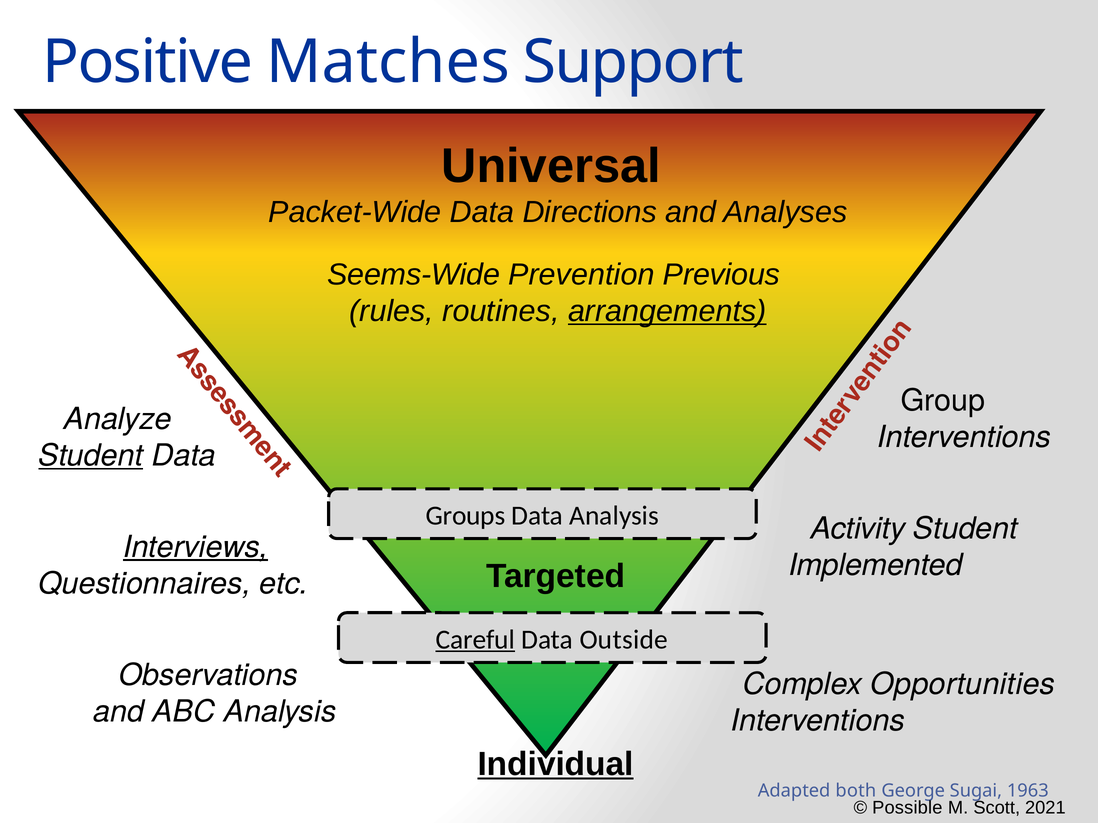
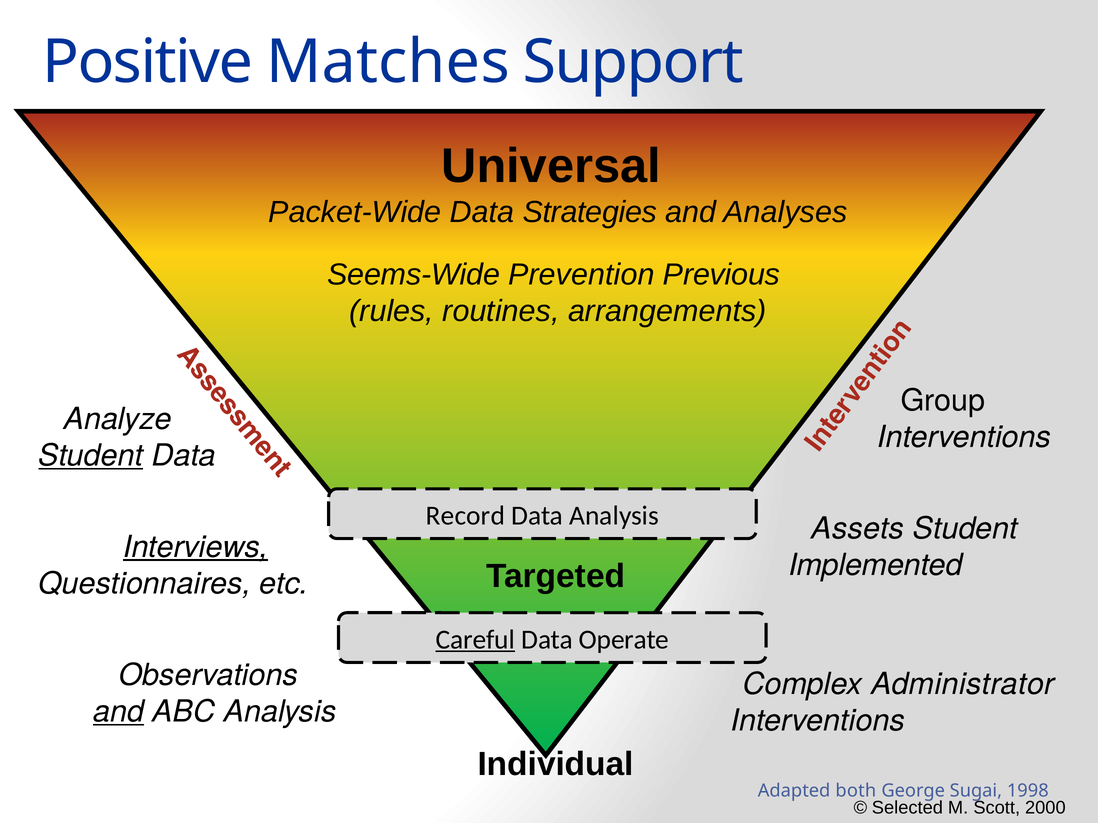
Directions: Directions -> Strategies
arrangements underline: present -> none
Groups: Groups -> Record
Activity: Activity -> Assets
Outside: Outside -> Operate
Opportunities: Opportunities -> Administrator
and at (119, 712) underline: none -> present
Individual underline: present -> none
1963: 1963 -> 1998
Possible: Possible -> Selected
2021: 2021 -> 2000
